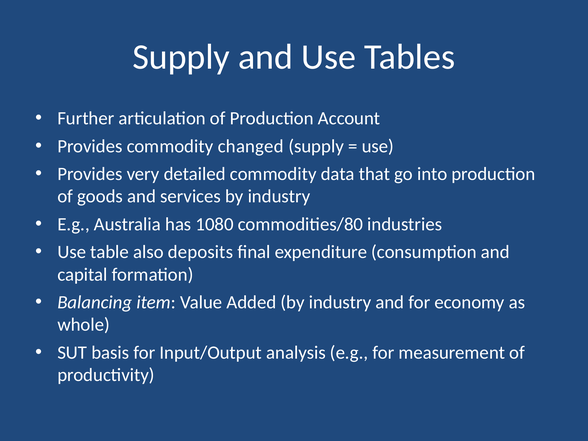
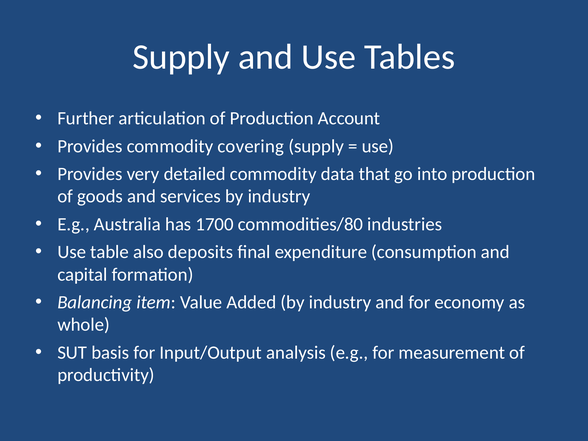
changed: changed -> covering
1080: 1080 -> 1700
